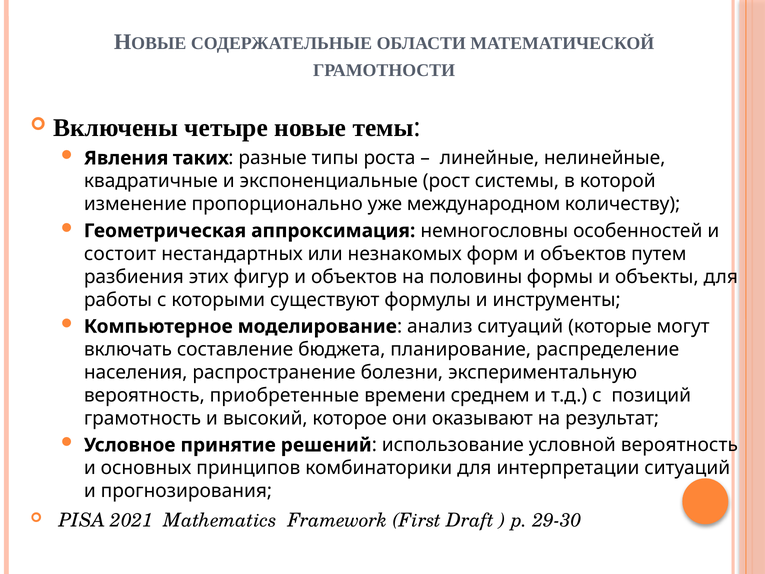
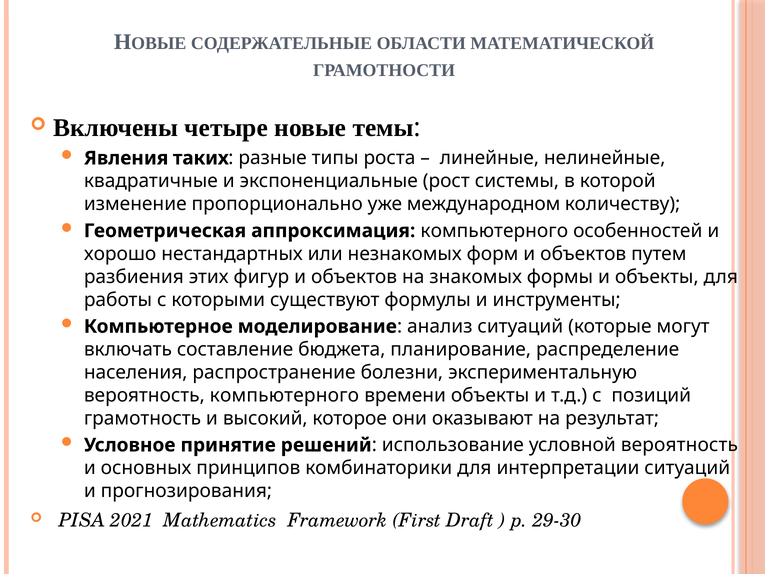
аппроксимация немногословны: немногословны -> компьютерного
состоит: состоит -> хорошо
половины: половины -> знакомых
вероятность приобретенные: приобретенные -> компьютерного
времени среднем: среднем -> объекты
